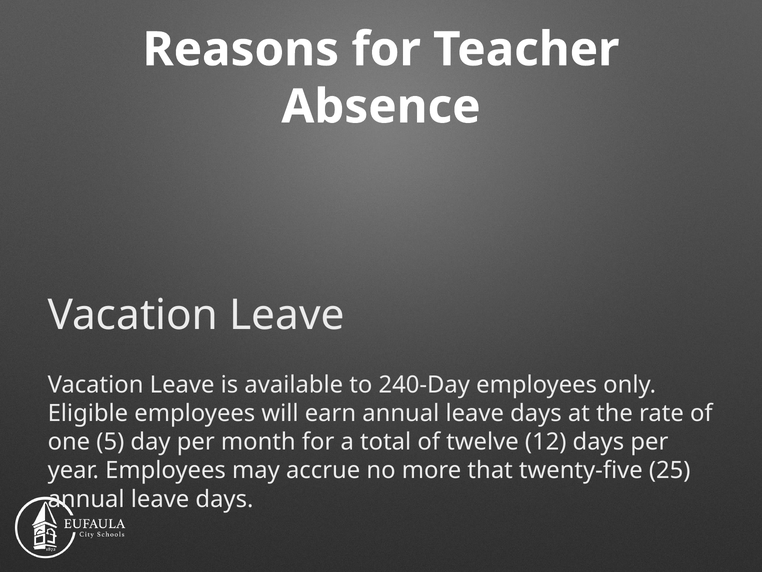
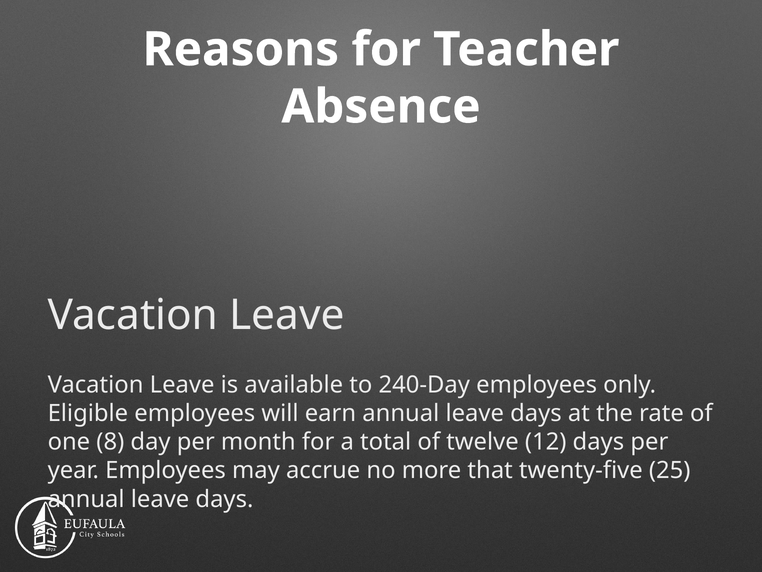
5: 5 -> 8
